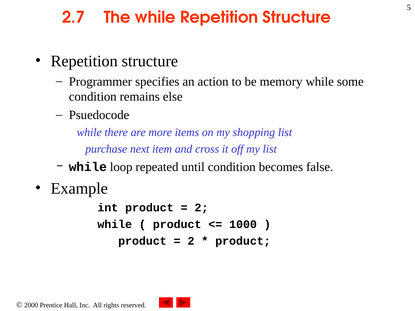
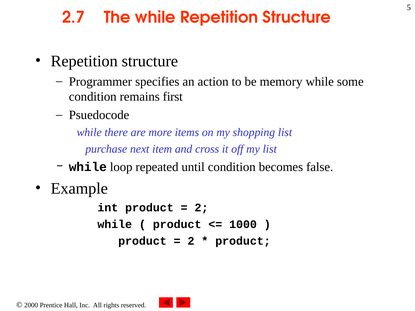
else: else -> first
